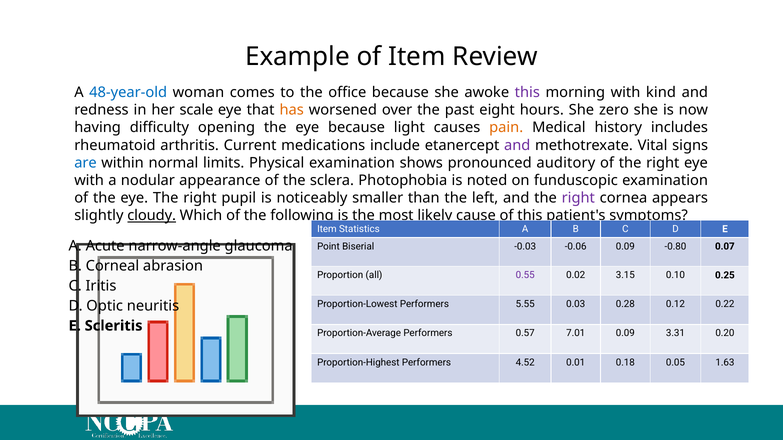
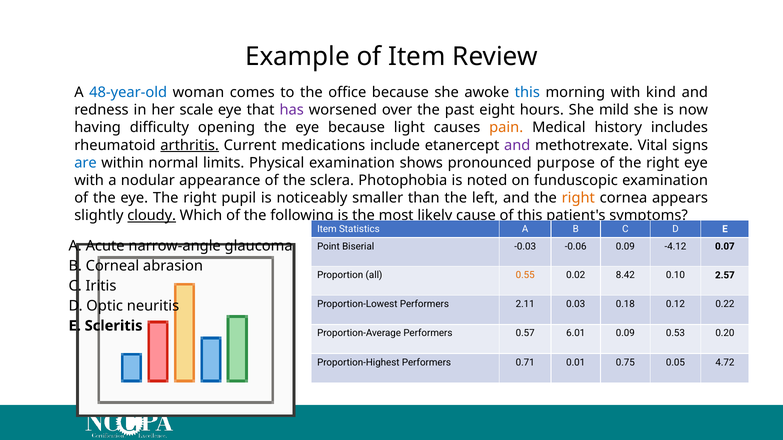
this at (527, 93) colour: purple -> blue
has colour: orange -> purple
zero: zero -> mild
arthritis underline: none -> present
auditory: auditory -> purpose
right at (578, 198) colour: purple -> orange
-0.80: -0.80 -> -4.12
0.55 colour: purple -> orange
3.15: 3.15 -> 8.42
0.25: 0.25 -> 2.57
5.55: 5.55 -> 2.11
0.28: 0.28 -> 0.18
7.01: 7.01 -> 6.01
3.31: 3.31 -> 0.53
4.52: 4.52 -> 0.71
0.18: 0.18 -> 0.75
1.63: 1.63 -> 4.72
